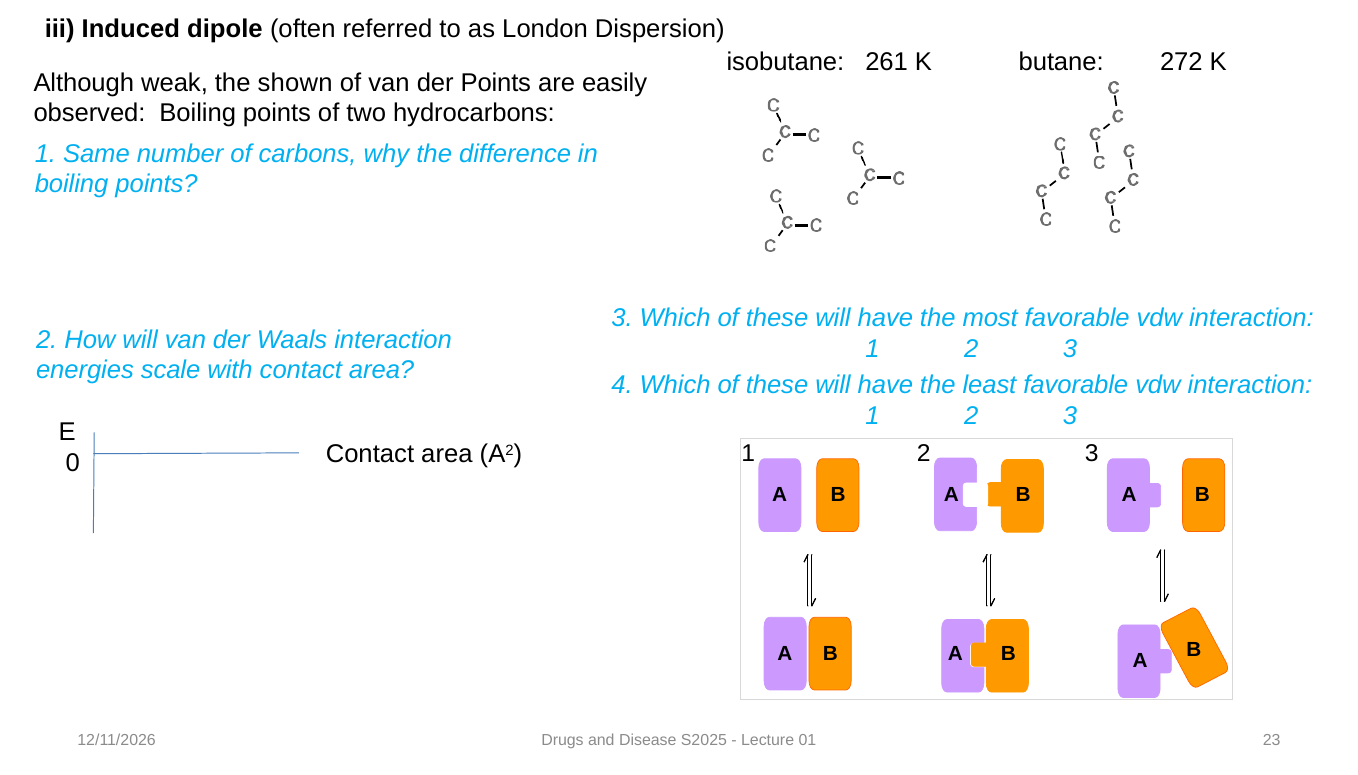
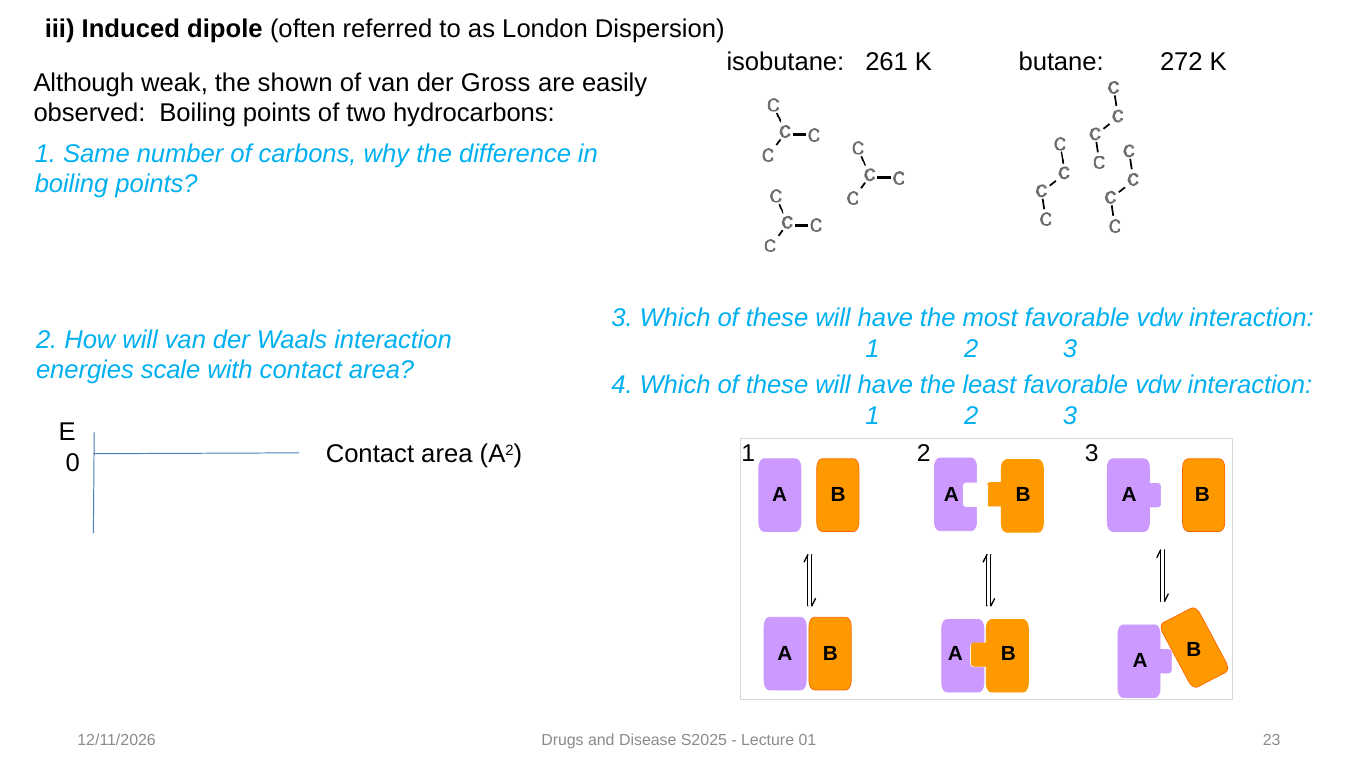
der Points: Points -> Gross
